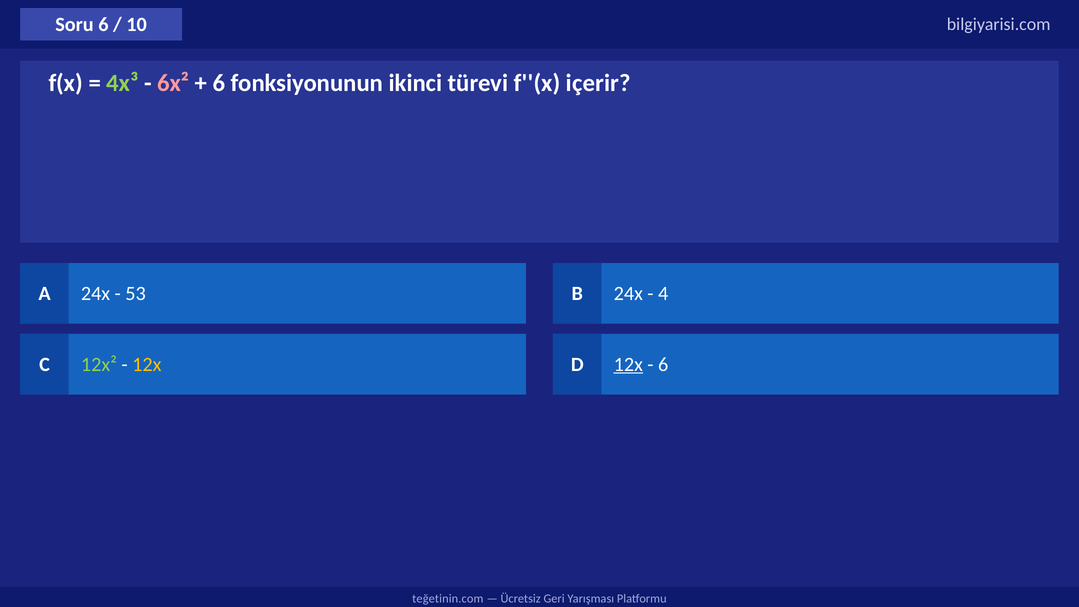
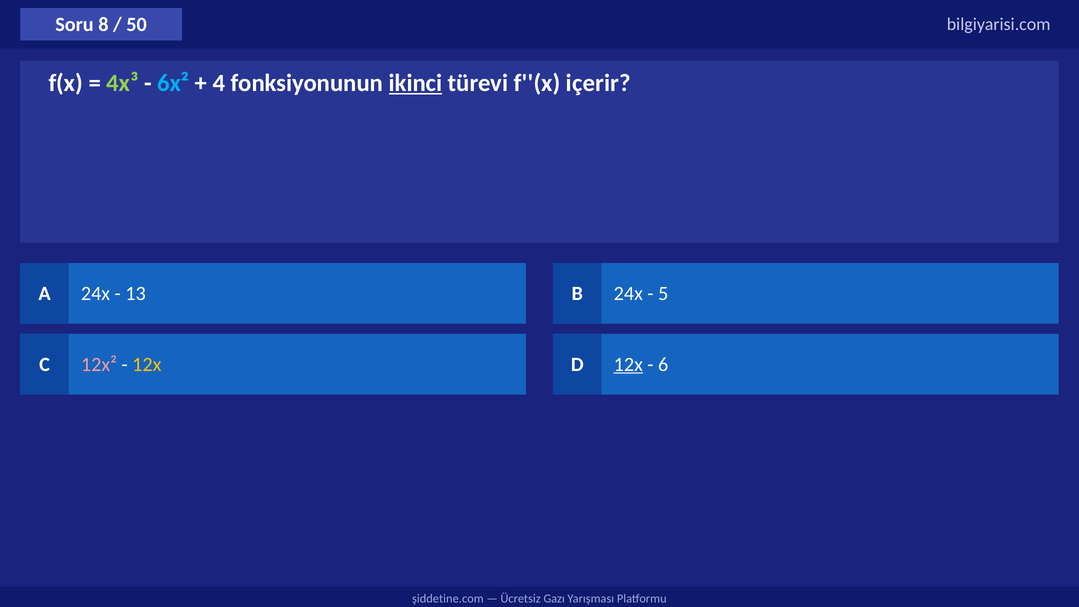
Soru 6: 6 -> 8
10: 10 -> 50
6x² colour: pink -> light blue
6 at (219, 83): 6 -> 4
ikinci underline: none -> present
53: 53 -> 13
4: 4 -> 5
12x² colour: light green -> pink
teğetinin.com: teğetinin.com -> şiddetine.com
Geri: Geri -> Gazı
